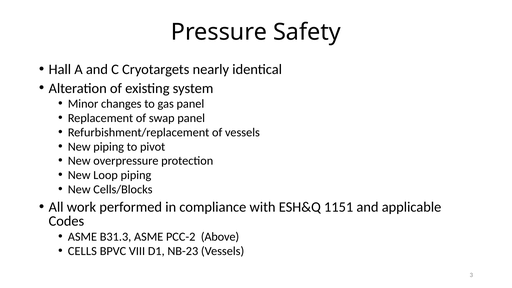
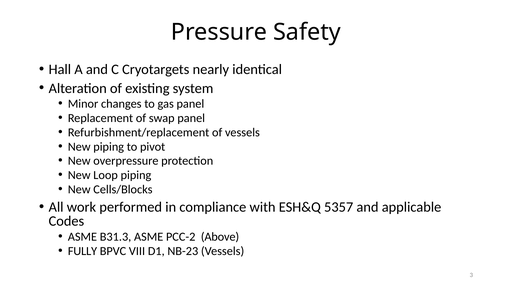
1151: 1151 -> 5357
CELLS: CELLS -> FULLY
